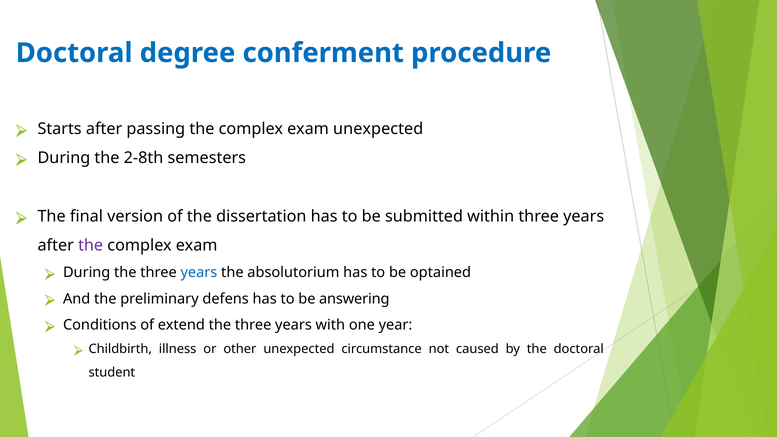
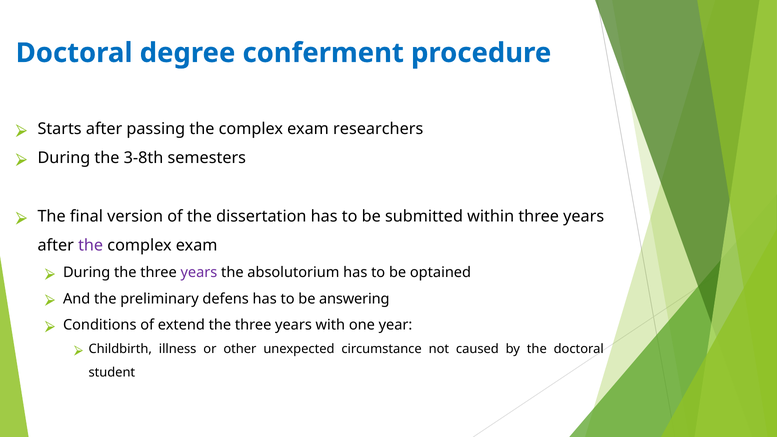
exam unexpected: unexpected -> researchers
2-8th: 2-8th -> 3-8th
years at (199, 273) colour: blue -> purple
